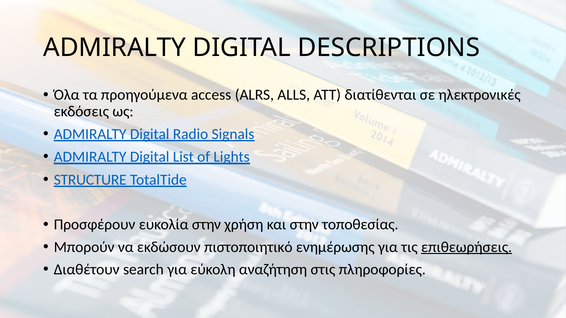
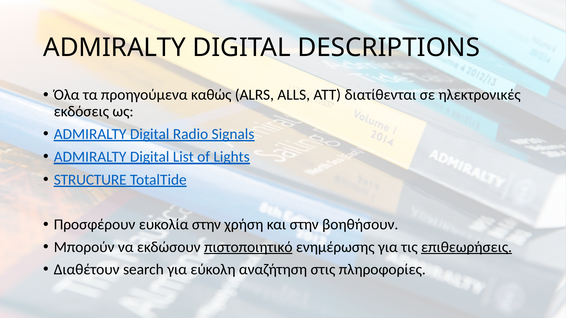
access: access -> καθώς
τοποθεσίας: τοποθεσίας -> βοηθήσουν
πιστοποιητικό underline: none -> present
